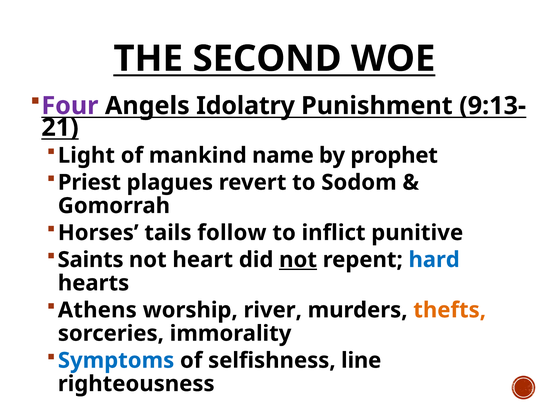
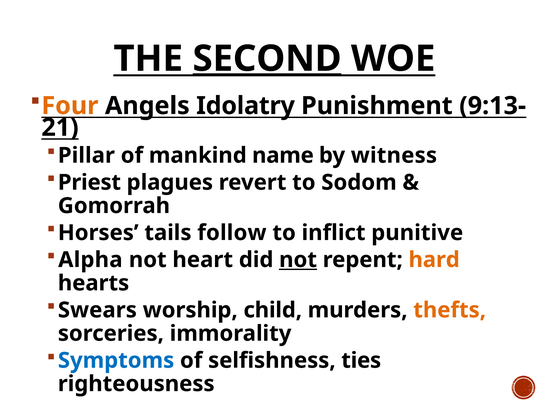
SECOND underline: none -> present
Four colour: purple -> orange
Light: Light -> Pillar
prophet: prophet -> witness
Saints: Saints -> Alpha
hard colour: blue -> orange
Athens: Athens -> Swears
river: river -> child
line: line -> ties
